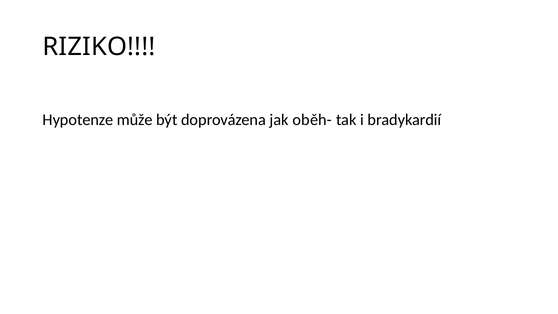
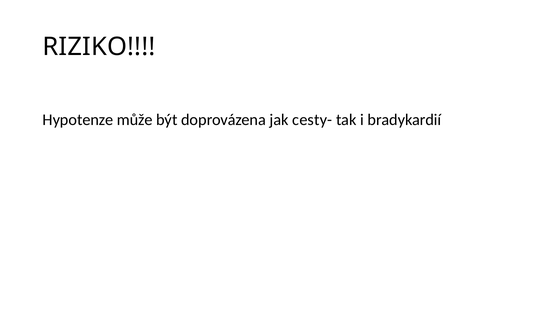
oběh-: oběh- -> cesty-
